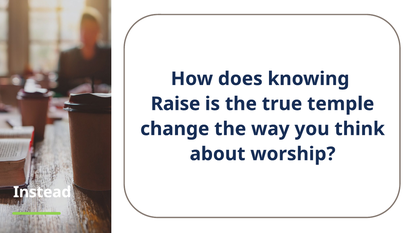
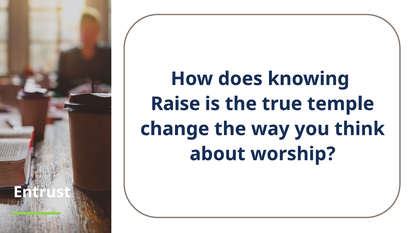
Instead: Instead -> Entrust
